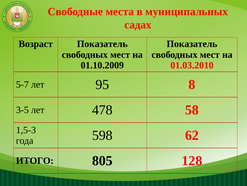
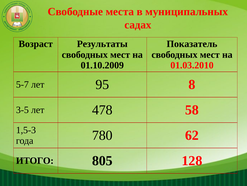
Возраст Показатель: Показатель -> Результаты
598: 598 -> 780
